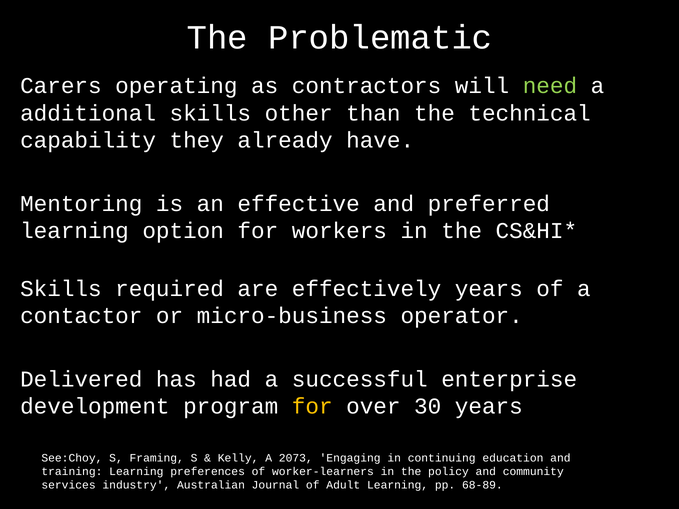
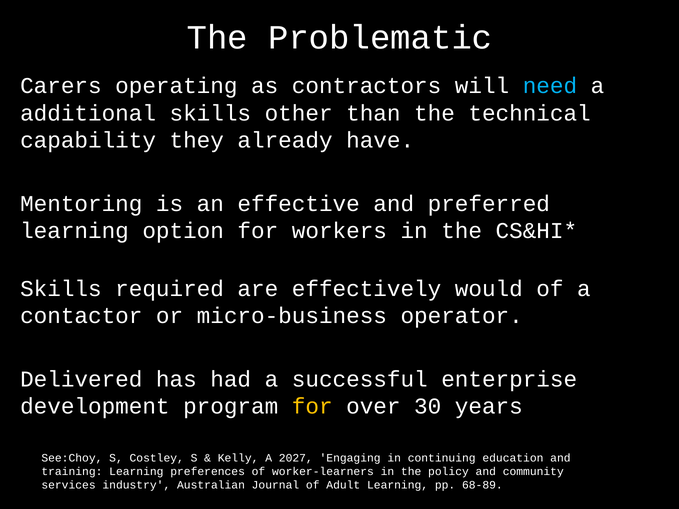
need colour: light green -> light blue
effectively years: years -> would
Framing: Framing -> Costley
2073: 2073 -> 2027
